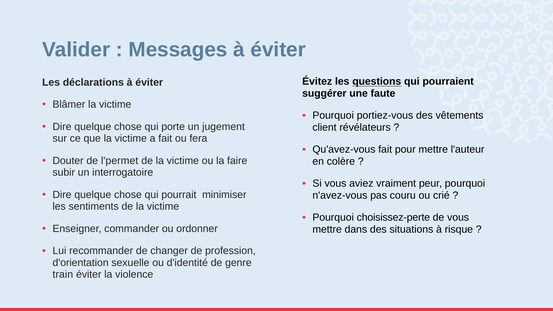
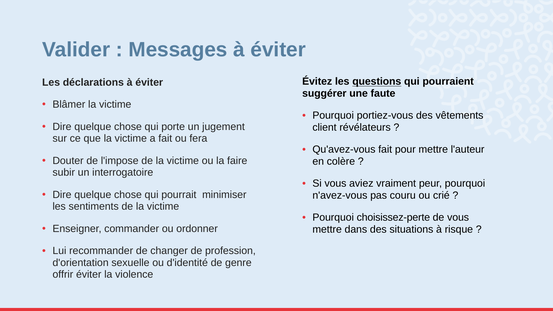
l'permet: l'permet -> l'impose
train: train -> offrir
